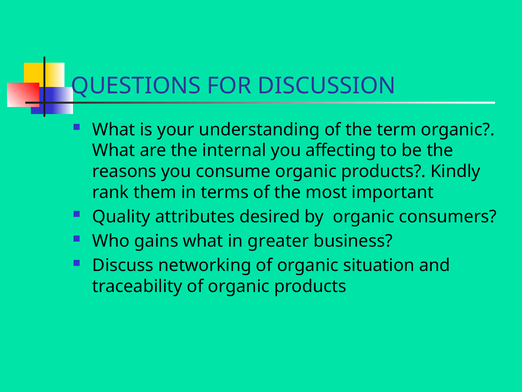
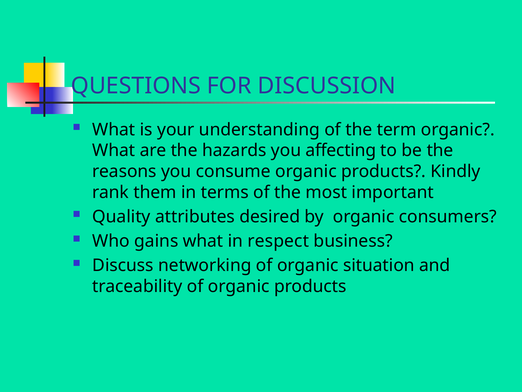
internal: internal -> hazards
greater: greater -> respect
